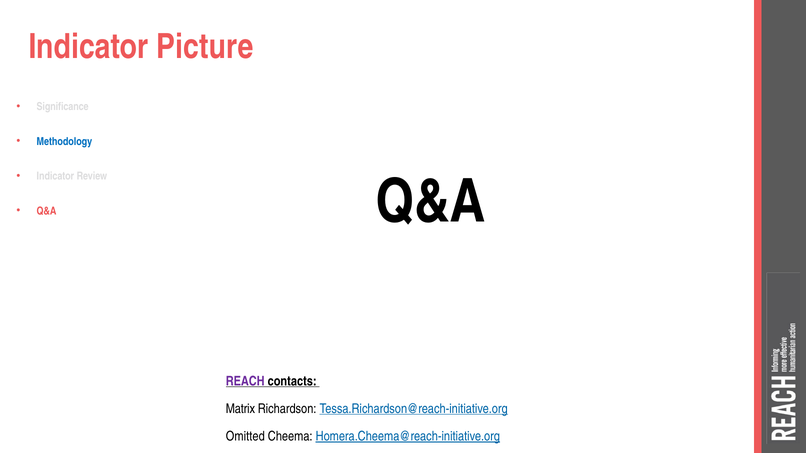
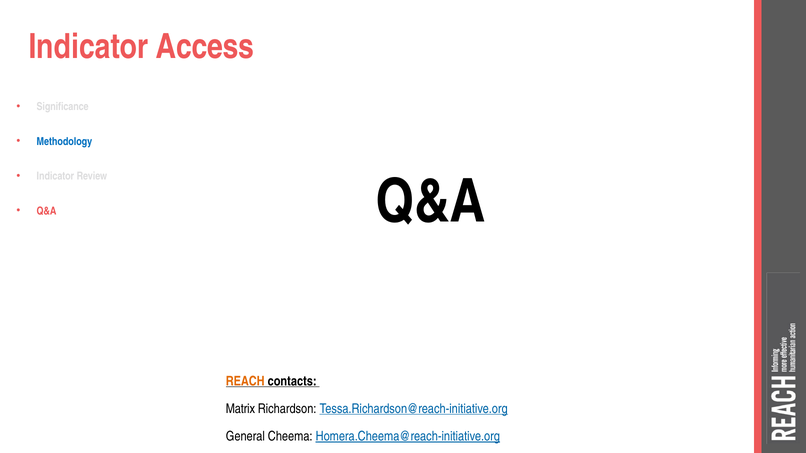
Picture: Picture -> Access
REACH colour: purple -> orange
Omitted: Omitted -> General
